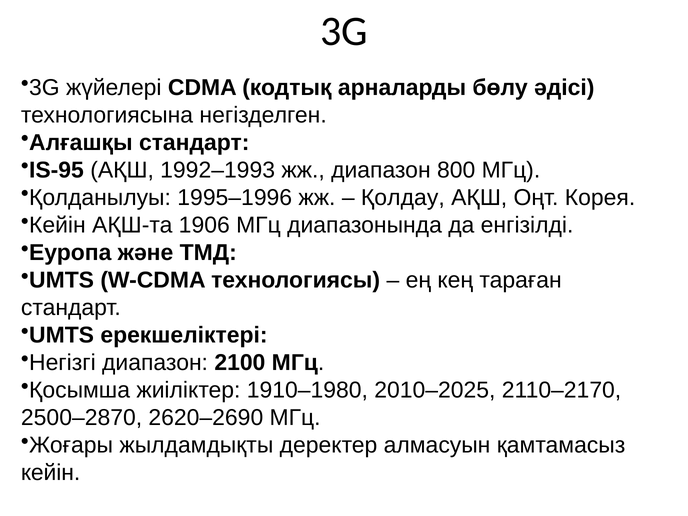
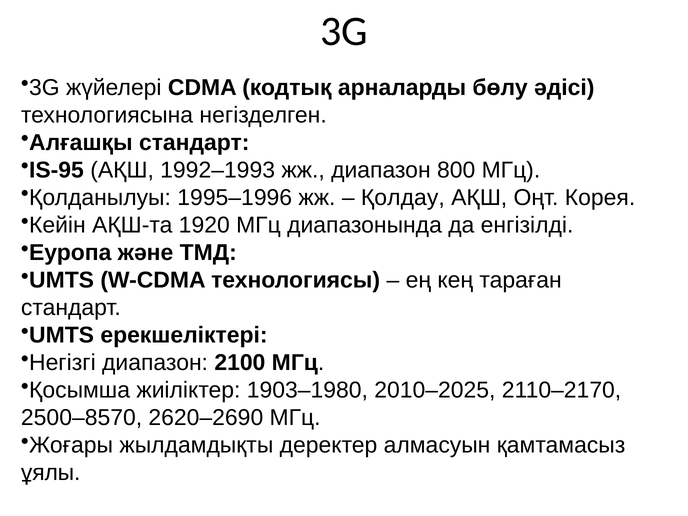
1906: 1906 -> 1920
1910–1980: 1910–1980 -> 1903–1980
2500–2870: 2500–2870 -> 2500–8570
кейін at (51, 473): кейін -> ұялы
